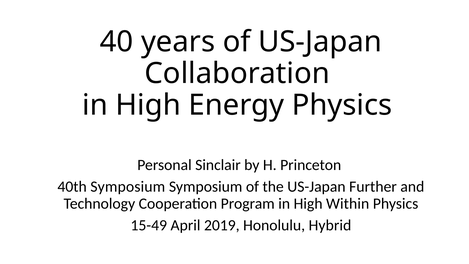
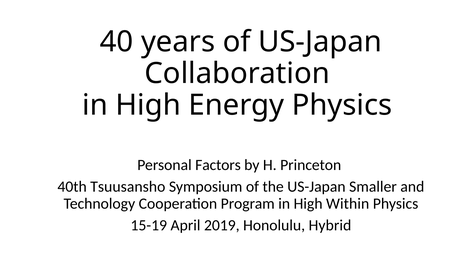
Sinclair: Sinclair -> Factors
40th Symposium: Symposium -> Tsuusansho
Further: Further -> Smaller
15-49: 15-49 -> 15-19
